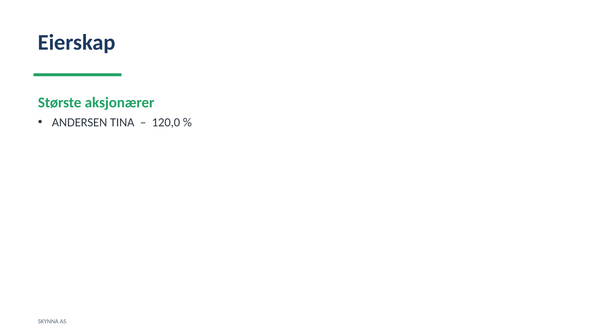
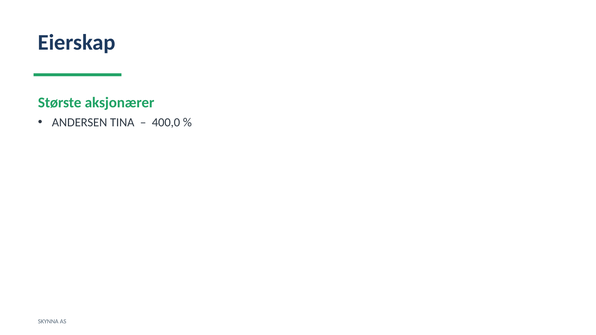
120,0: 120,0 -> 400,0
